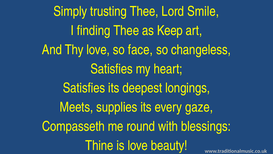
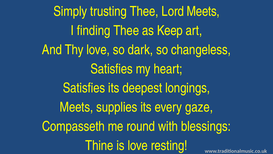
Lord Smile: Smile -> Meets
face: face -> dark
beauty: beauty -> resting
